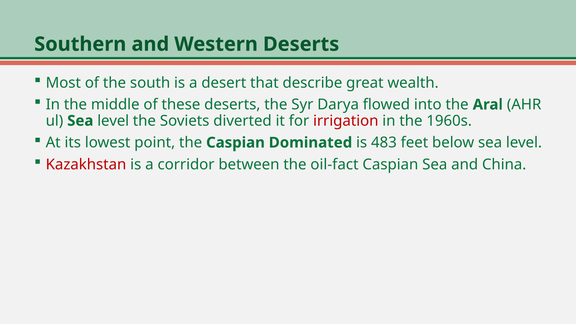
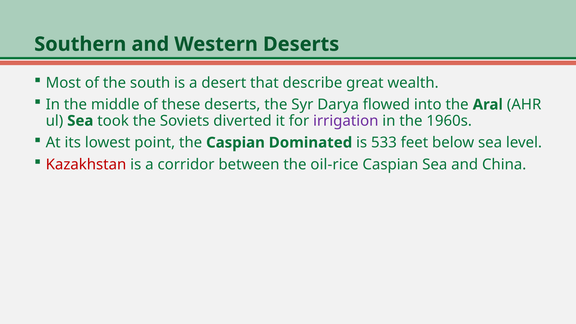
ul Sea level: level -> took
irrigation colour: red -> purple
483: 483 -> 533
oil-fact: oil-fact -> oil-rice
